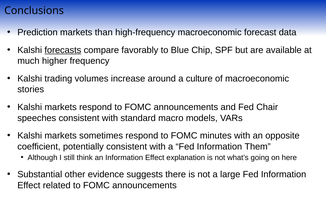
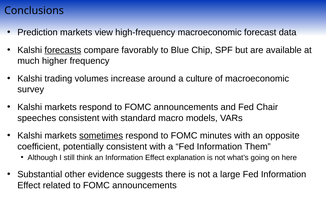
than: than -> view
stories: stories -> survey
sometimes underline: none -> present
